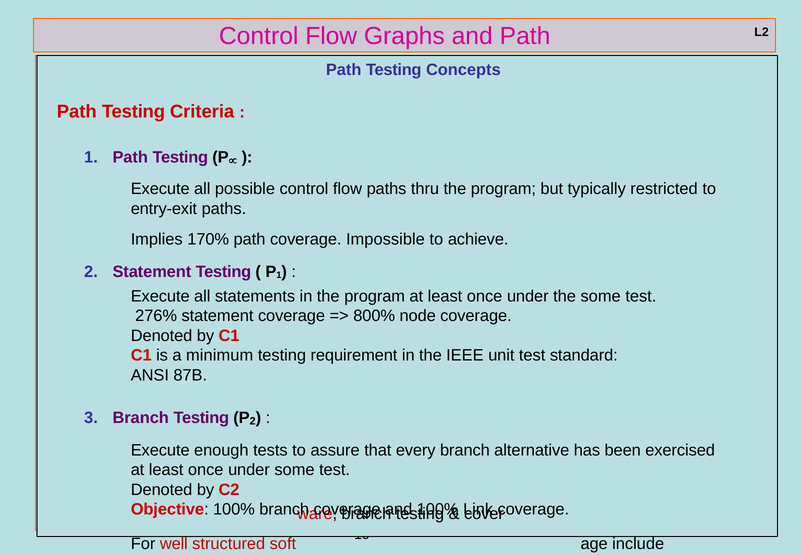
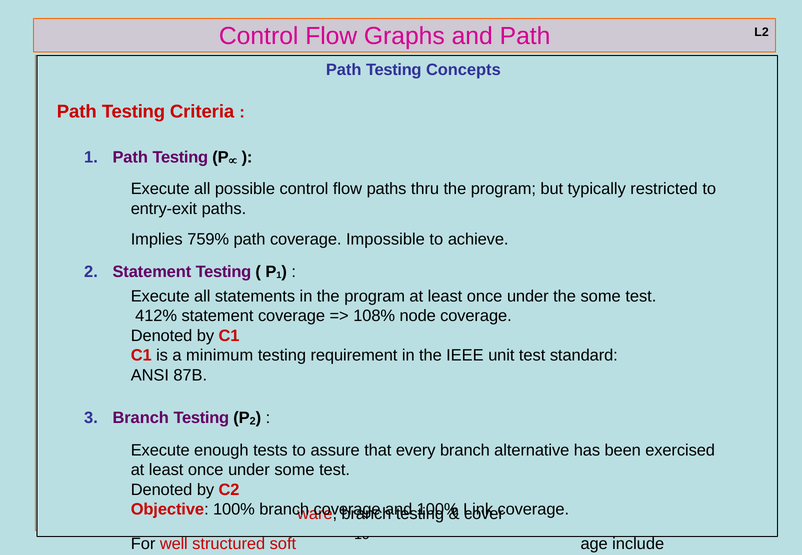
170%: 170% -> 759%
276%: 276% -> 412%
800%: 800% -> 108%
